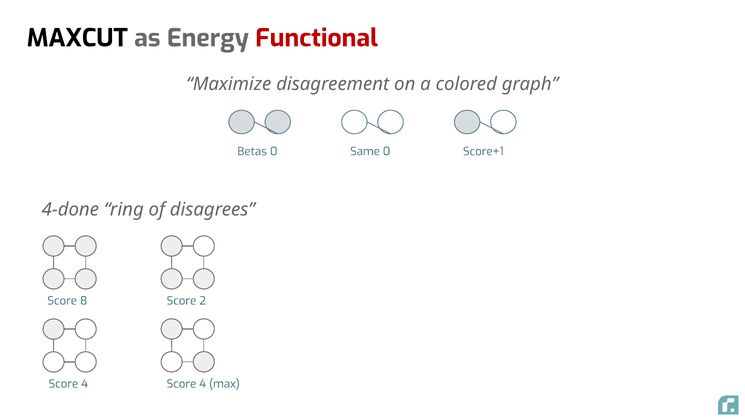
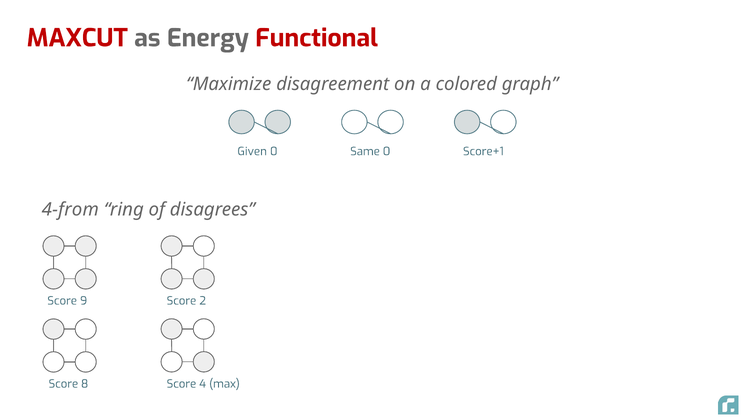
MAXCUT colour: black -> red
Betas: Betas -> Given
4-done: 4-done -> 4-from
8: 8 -> 9
4 at (85, 384): 4 -> 8
